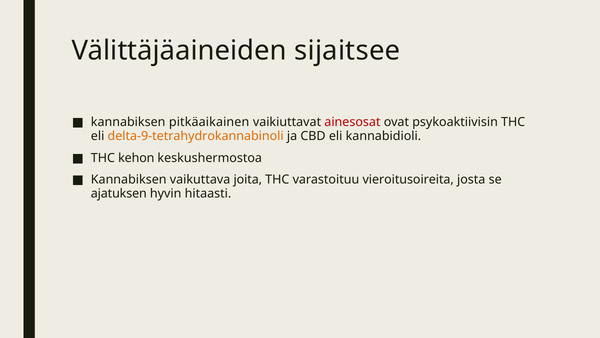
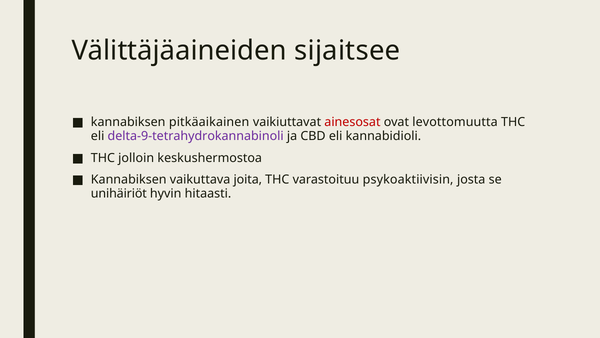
psykoaktiivisin: psykoaktiivisin -> levottomuutta
delta-9-tetrahydrokannabinoli colour: orange -> purple
kehon: kehon -> jolloin
vieroitusoireita: vieroitusoireita -> psykoaktiivisin
ajatuksen: ajatuksen -> unihäiriöt
